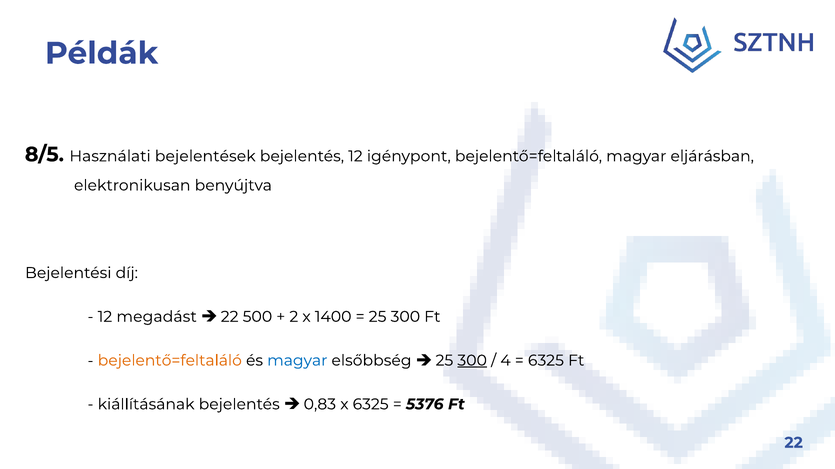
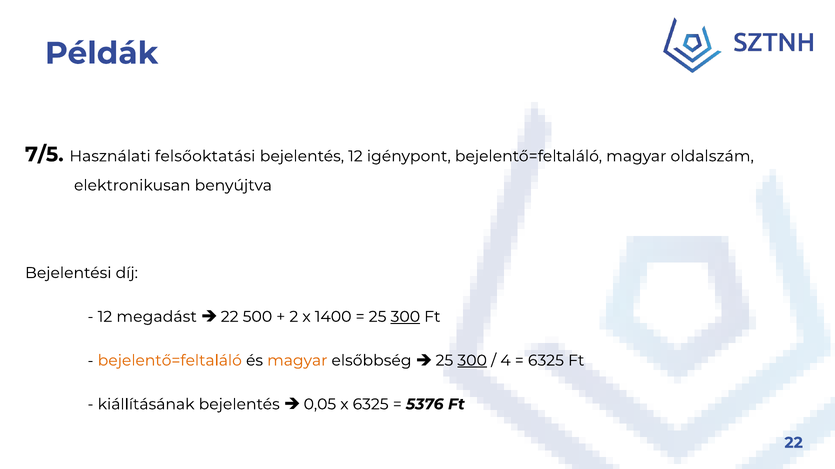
8/5: 8/5 -> 7/5
bejelentések: bejelentések -> felsőoktatási
eljárásban: eljárásban -> oldalszám
300 at (405, 317) underline: none -> present
magyar at (297, 361) colour: blue -> orange
0,83: 0,83 -> 0,05
